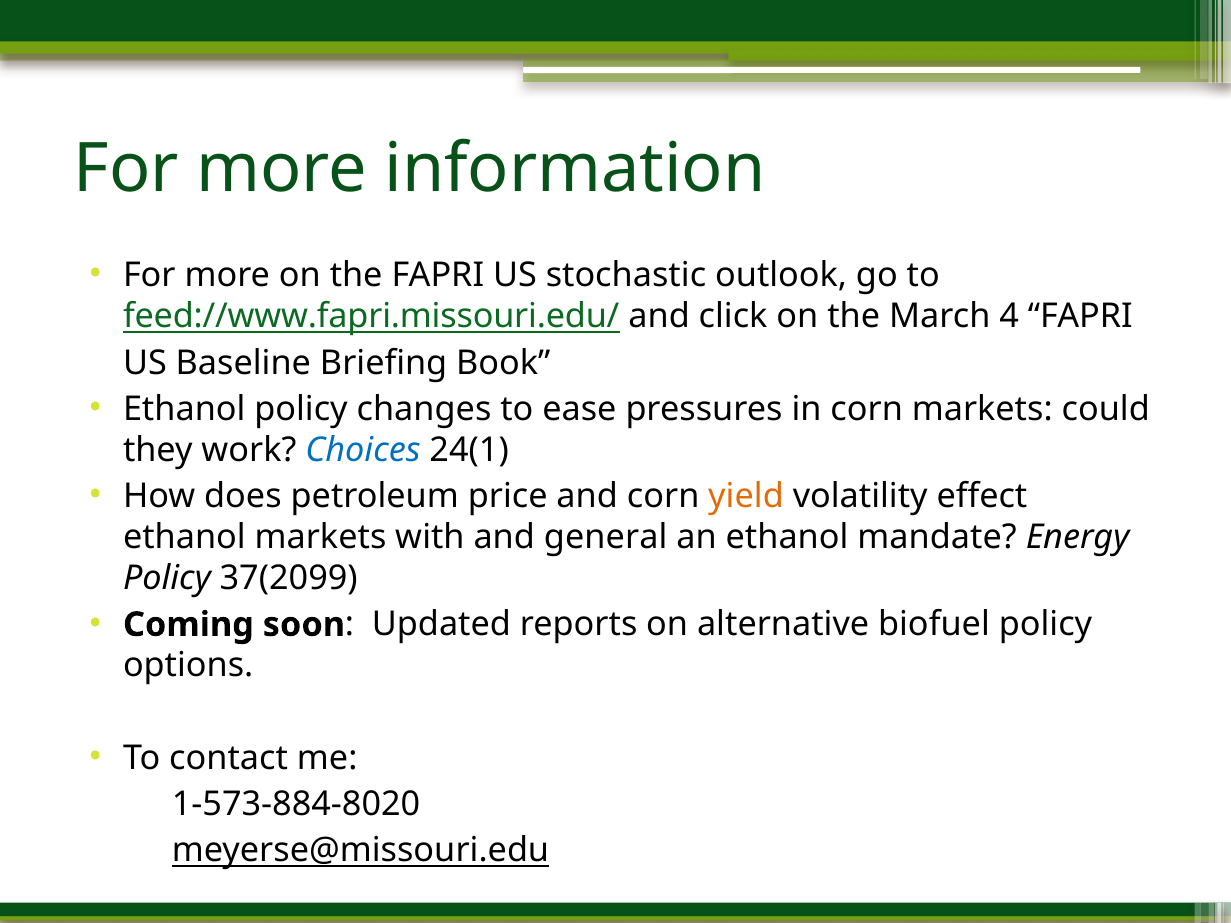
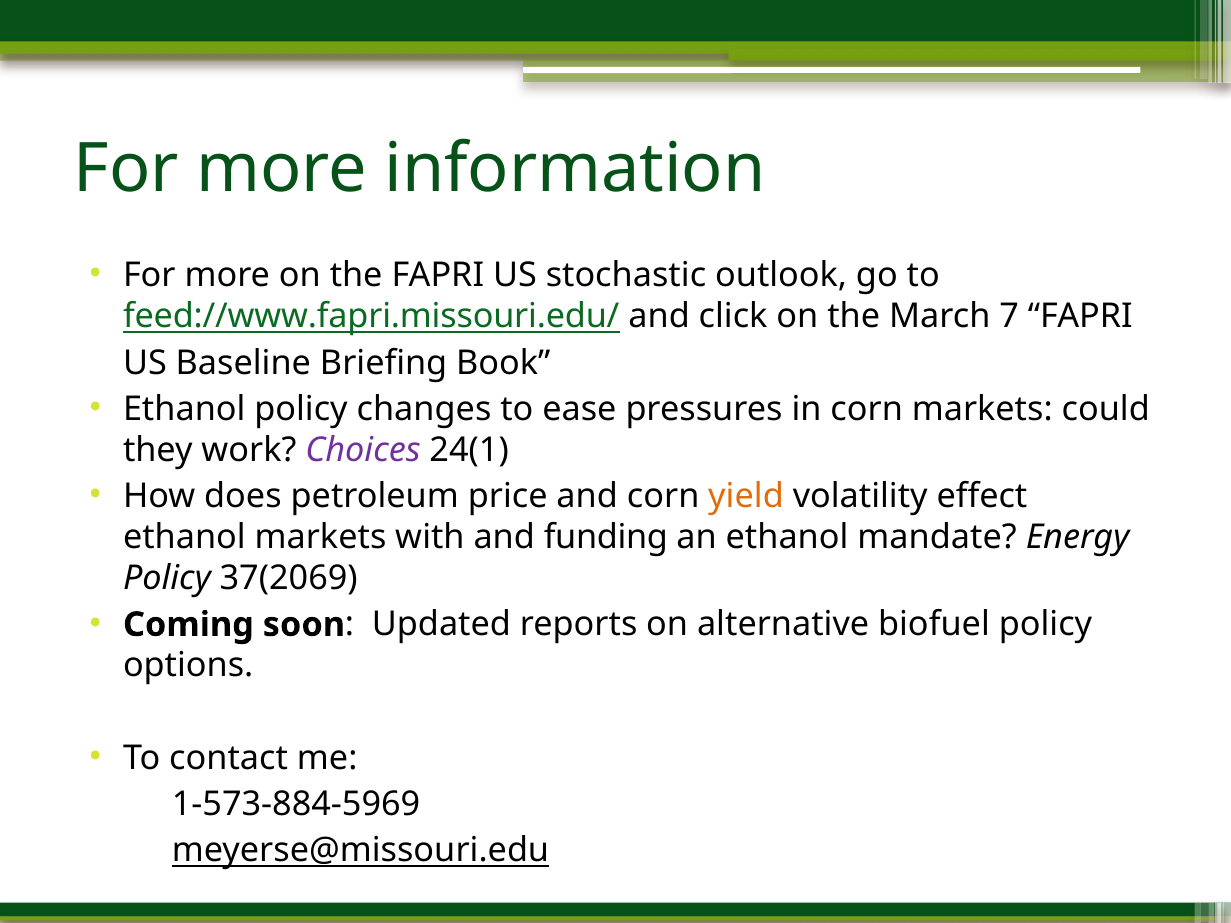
4: 4 -> 7
Choices colour: blue -> purple
general: general -> funding
37(2099: 37(2099 -> 37(2069
1-573-884-8020: 1-573-884-8020 -> 1-573-884-5969
